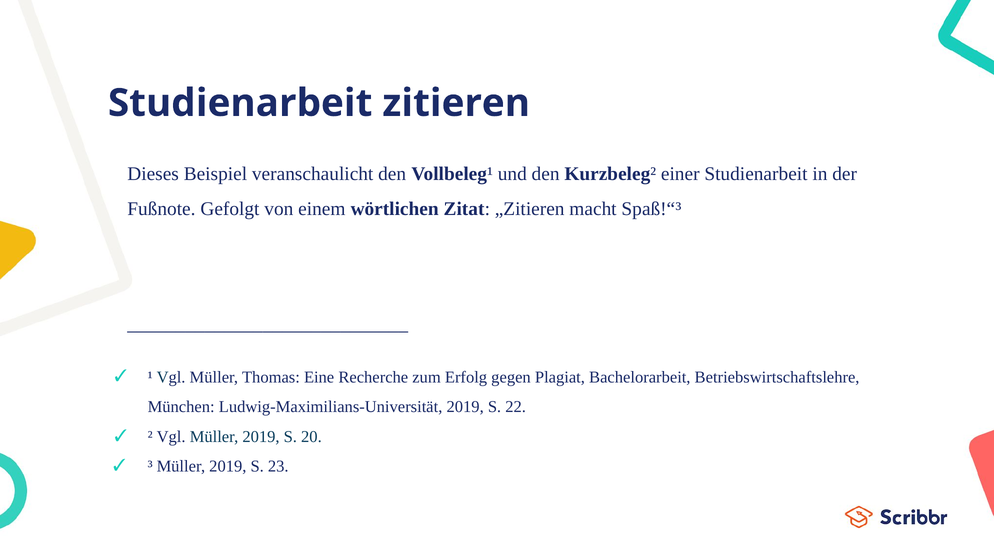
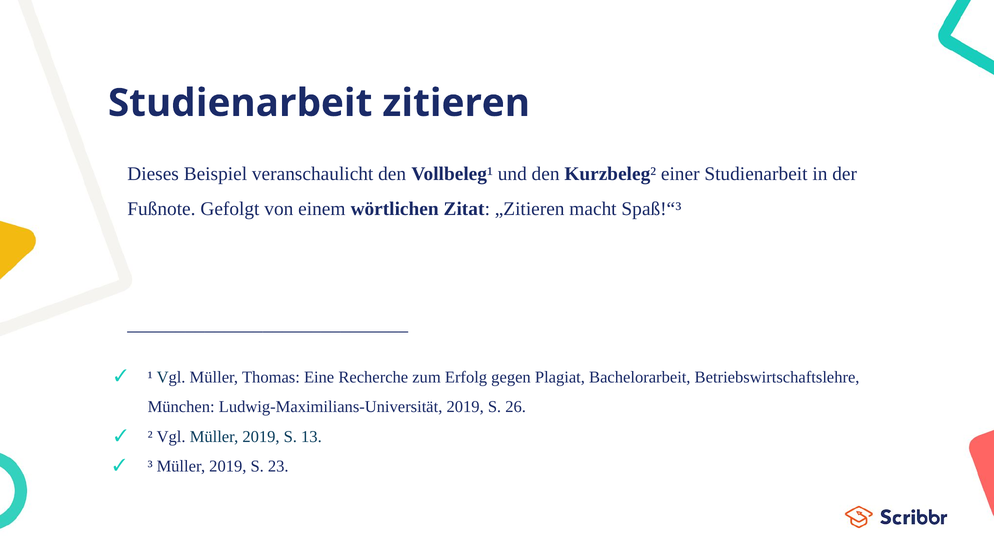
22: 22 -> 26
20: 20 -> 13
